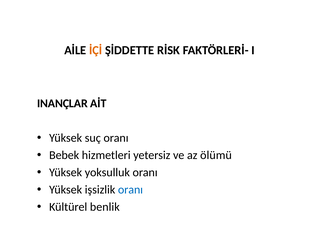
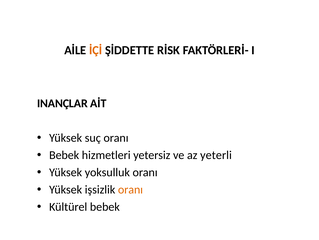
ölümü: ölümü -> yeterli
oranı at (130, 189) colour: blue -> orange
Kültürel benlik: benlik -> bebek
